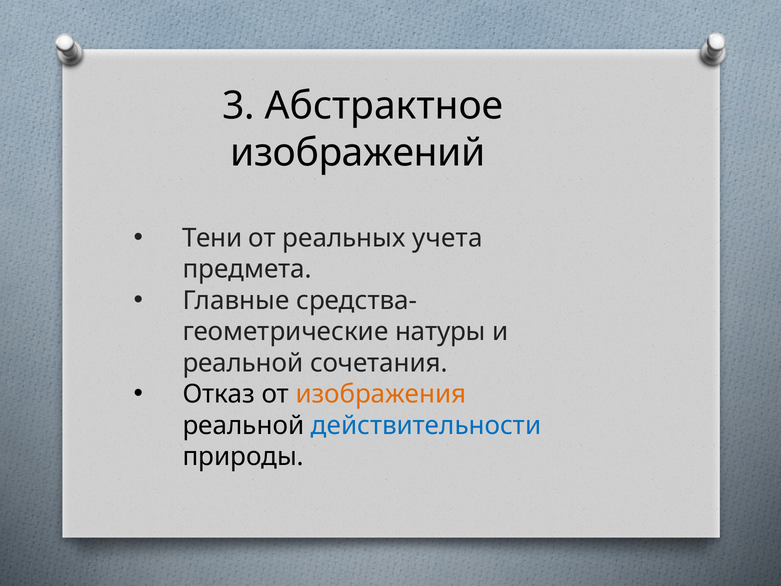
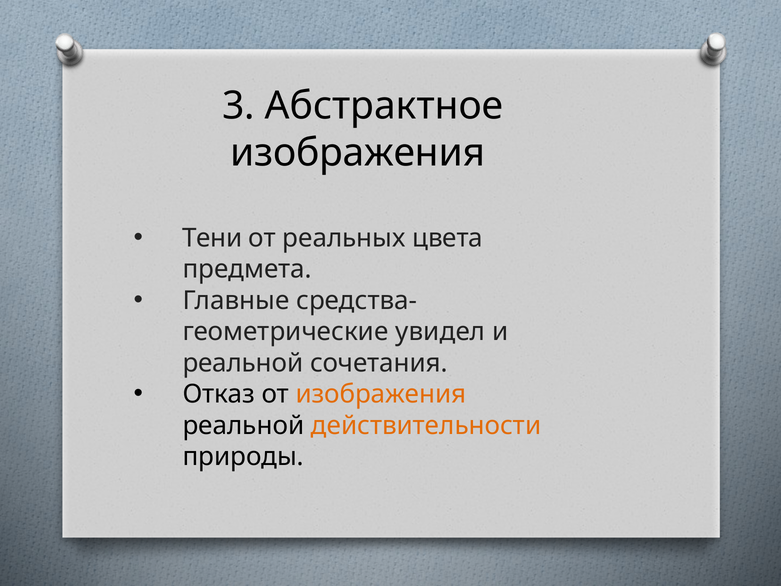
изображений at (358, 153): изображений -> изображения
учета: учета -> цвета
натуры: натуры -> увидел
действительности colour: blue -> orange
